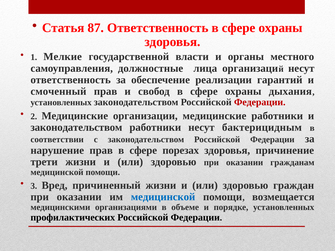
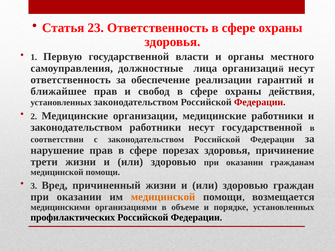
87: 87 -> 23
Мелкие: Мелкие -> Первую
смоченный: смоченный -> ближайшее
дыхания: дыхания -> действия
несут бактерицидным: бактерицидным -> государственной
медицинской at (163, 197) colour: blue -> orange
